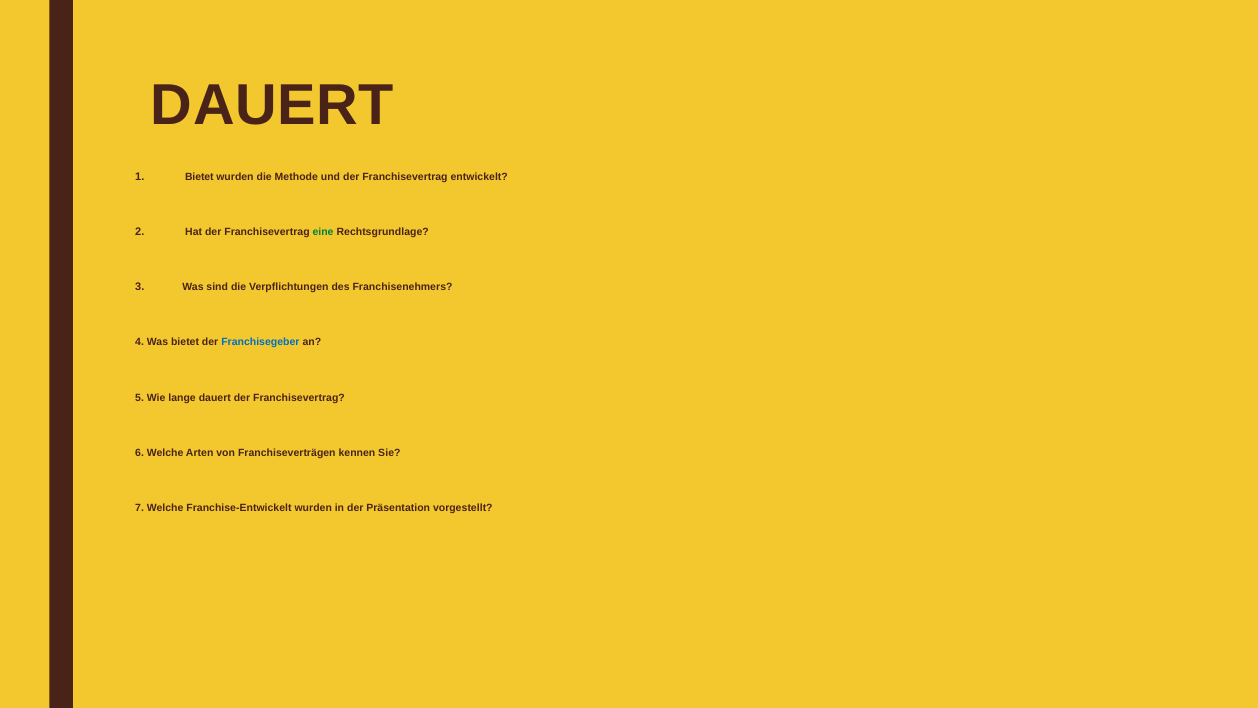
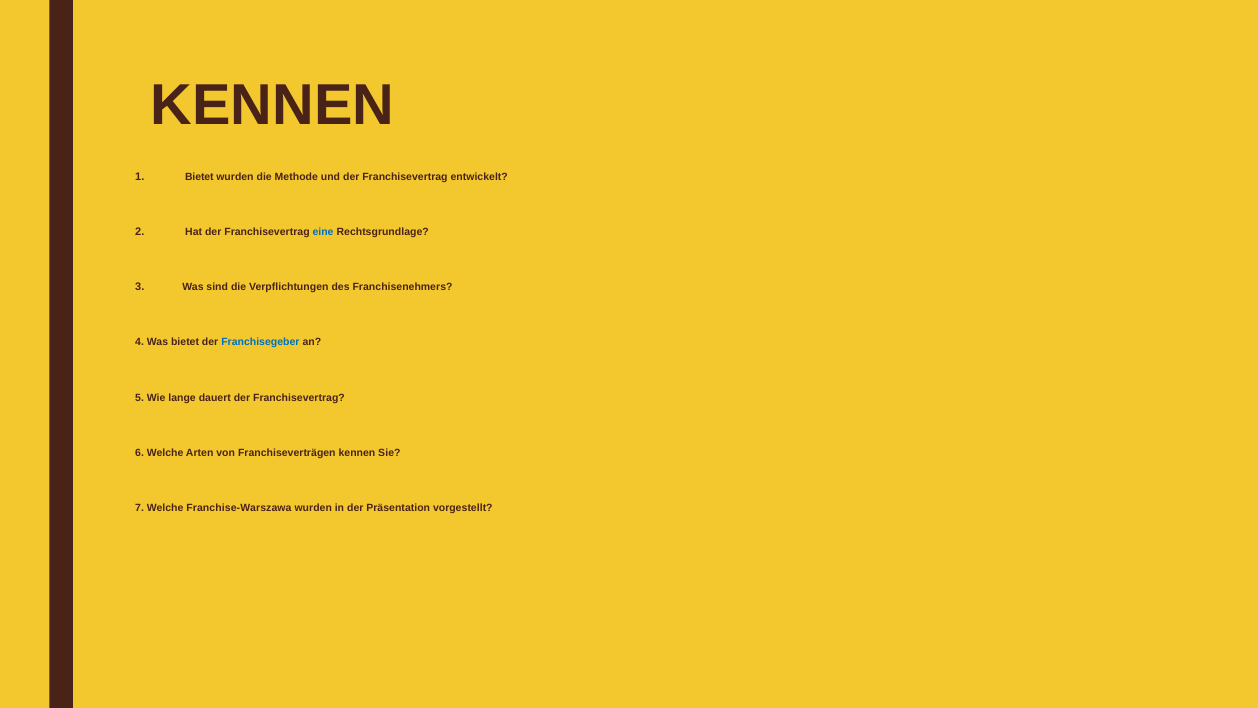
DAUERT at (272, 106): DAUERT -> KENNEN
eine colour: green -> blue
Franchise-Entwickelt: Franchise-Entwickelt -> Franchise-Warszawa
